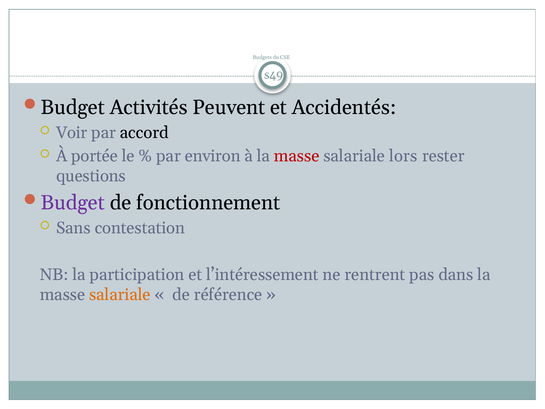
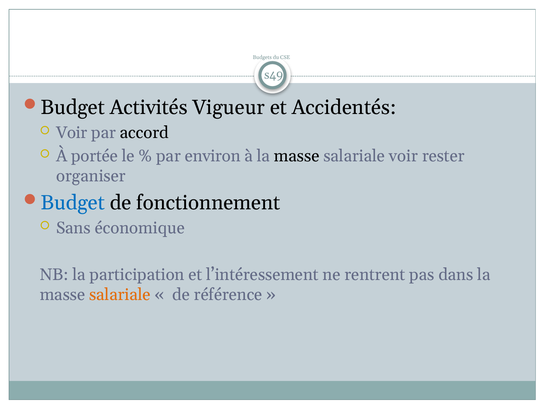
Peuvent: Peuvent -> Vigueur
masse at (297, 156) colour: red -> black
salariale lors: lors -> voir
questions: questions -> organiser
Budget at (73, 203) colour: purple -> blue
contestation: contestation -> économique
